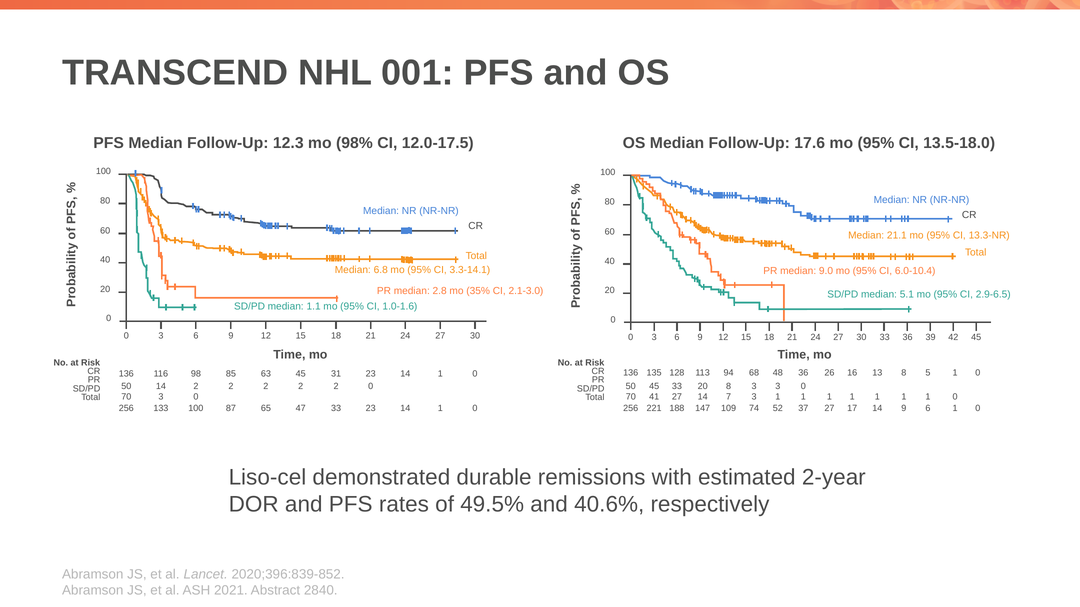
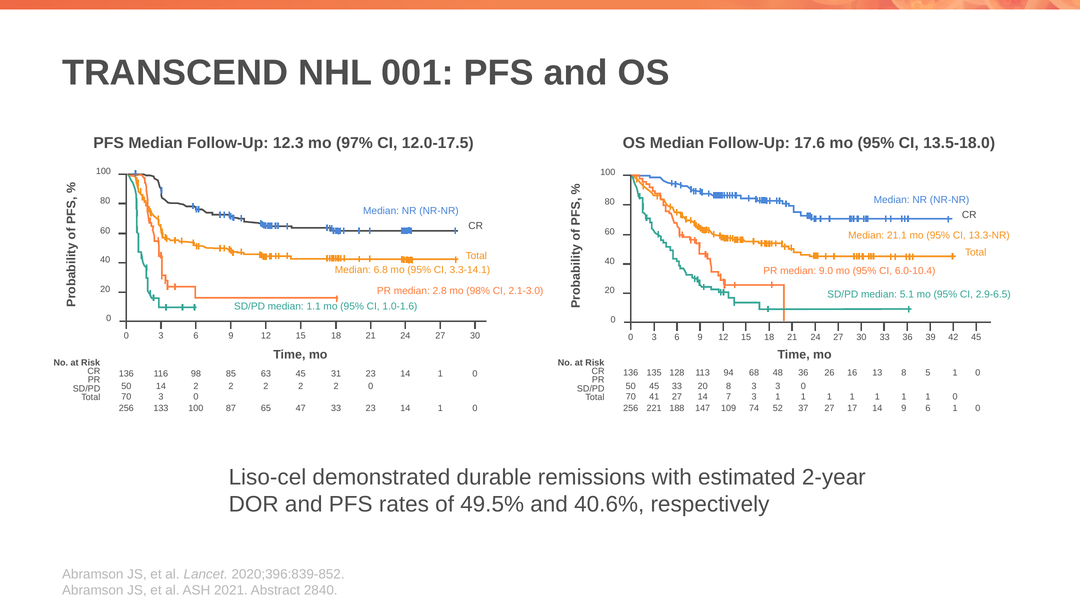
98%: 98% -> 97%
35%: 35% -> 98%
